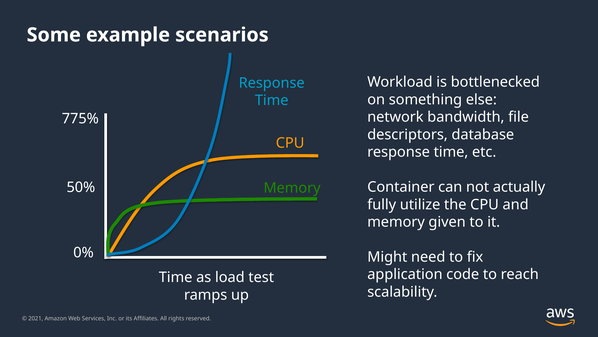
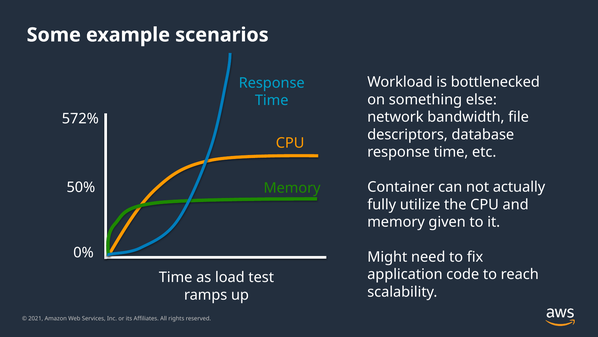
775%: 775% -> 572%
